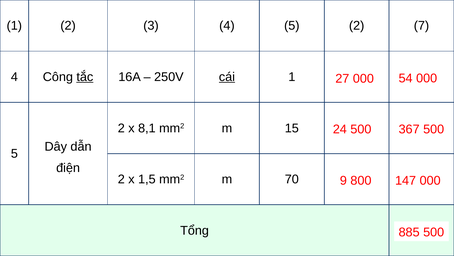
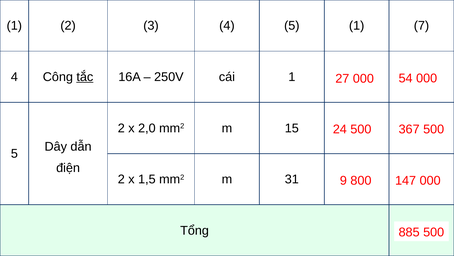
5 2: 2 -> 1
cái underline: present -> none
8,1: 8,1 -> 2,0
70: 70 -> 31
